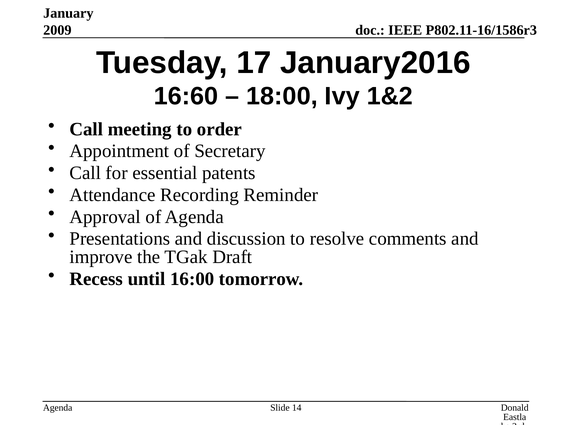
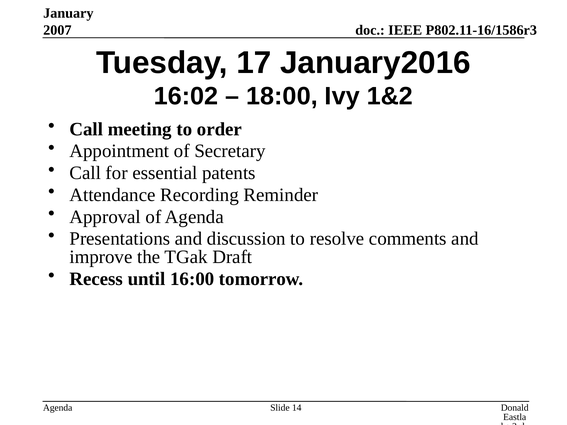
2009: 2009 -> 2007
16:60: 16:60 -> 16:02
